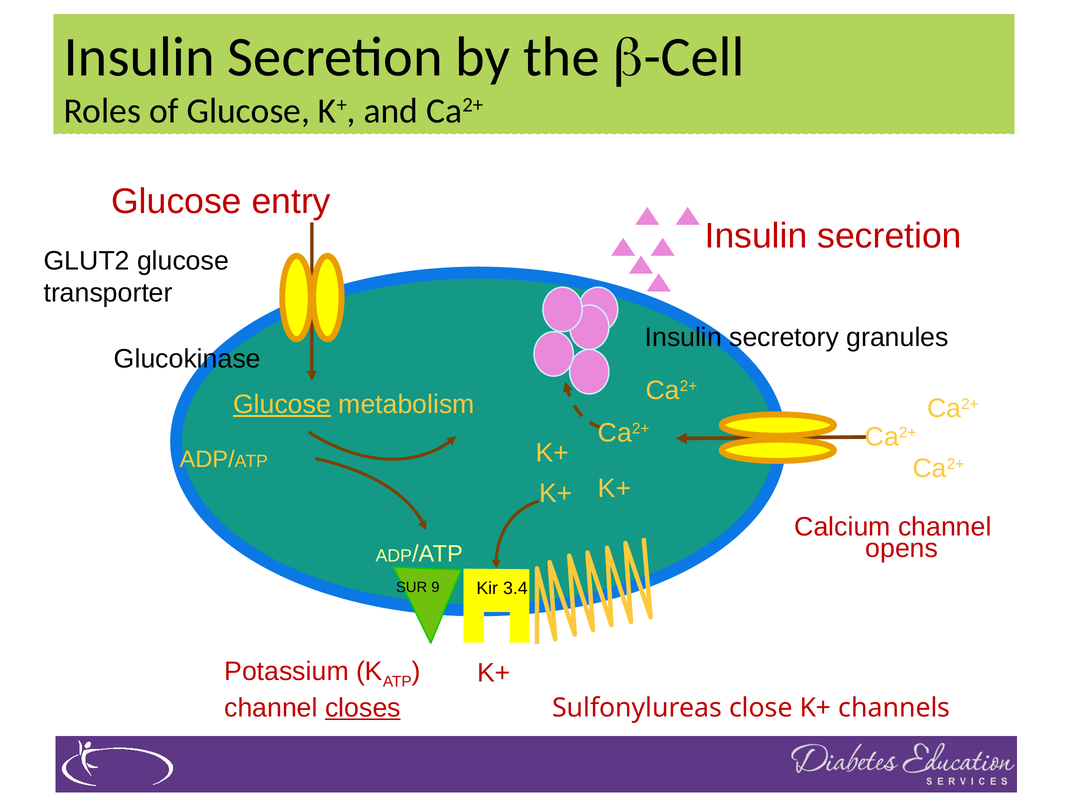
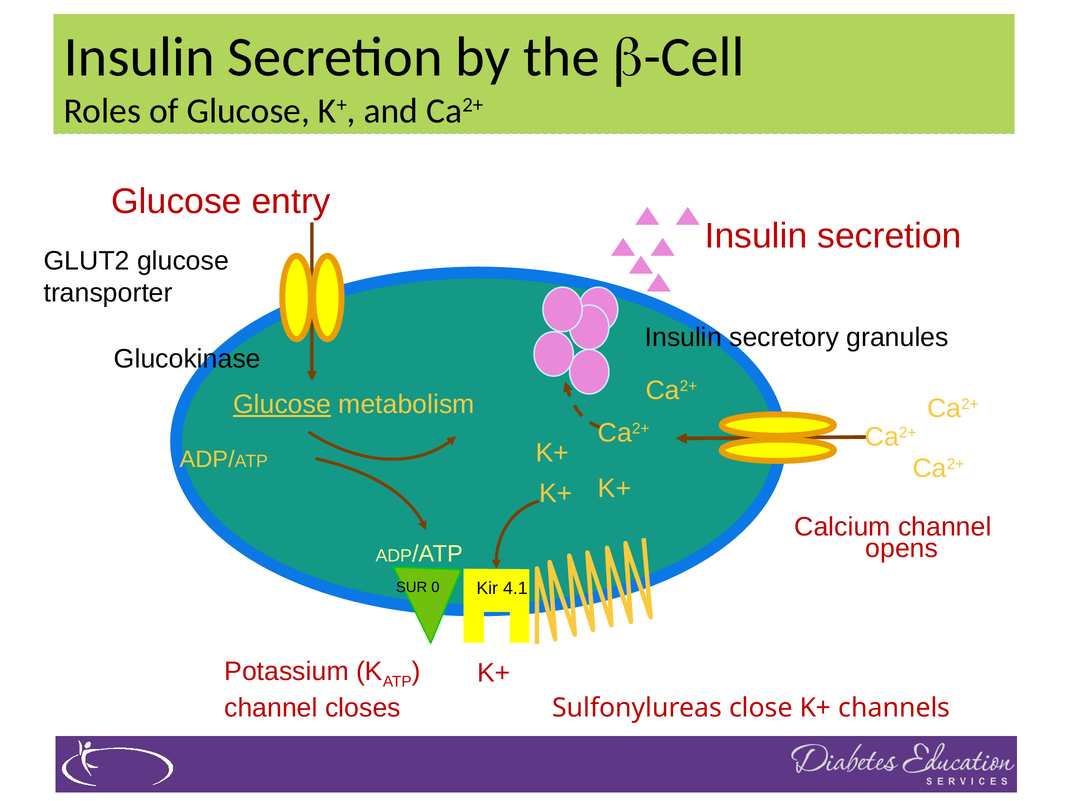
9: 9 -> 0
3.4: 3.4 -> 4.1
closes underline: present -> none
